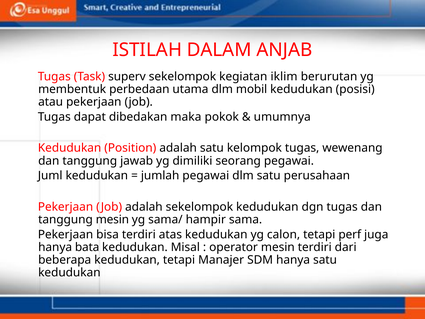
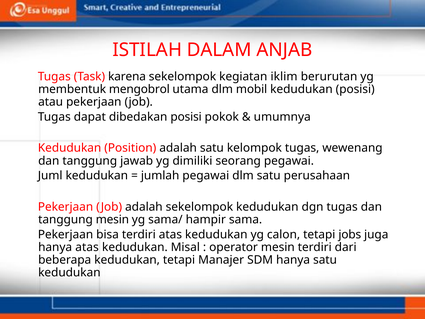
superv: superv -> karena
perbedaan: perbedaan -> mengobrol
dibedakan maka: maka -> posisi
perf: perf -> jobs
hanya bata: bata -> atas
